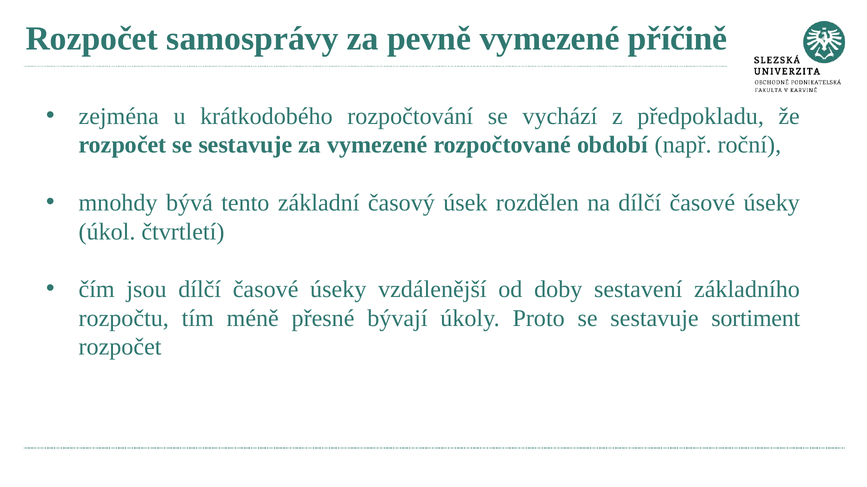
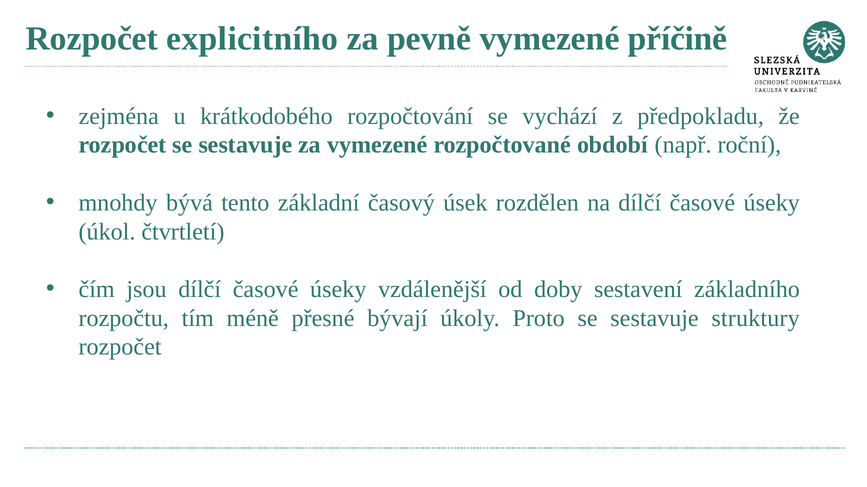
samosprávy: samosprávy -> explicitního
sortiment: sortiment -> struktury
